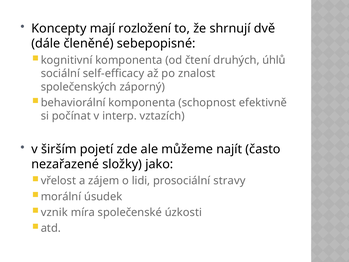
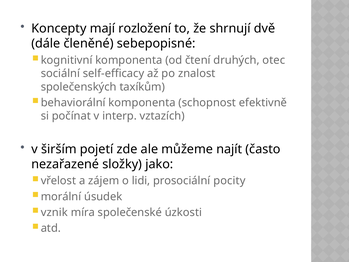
úhlů: úhlů -> otec
záporný: záporný -> taxíkům
stravy: stravy -> pocity
